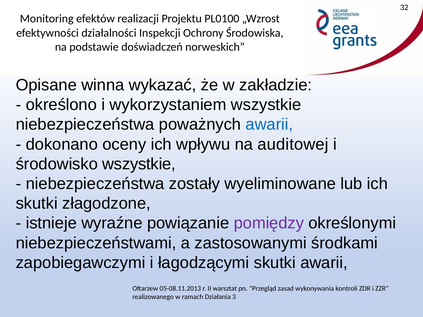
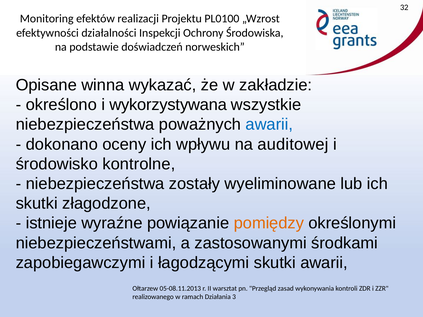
wykorzystaniem: wykorzystaniem -> wykorzystywana
środowisko wszystkie: wszystkie -> kontrolne
pomiędzy colour: purple -> orange
